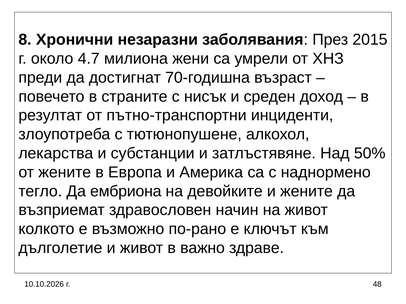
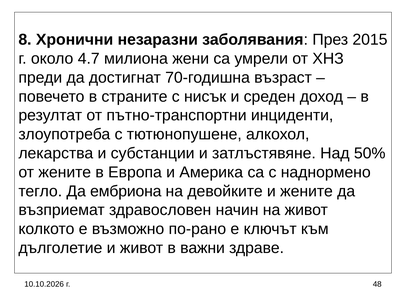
важно: важно -> важни
